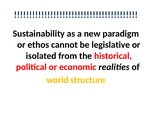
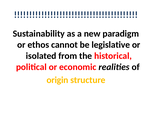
world: world -> origin
